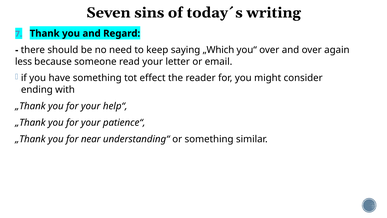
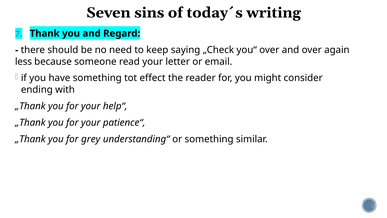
„Which: „Which -> „Check
near: near -> grey
